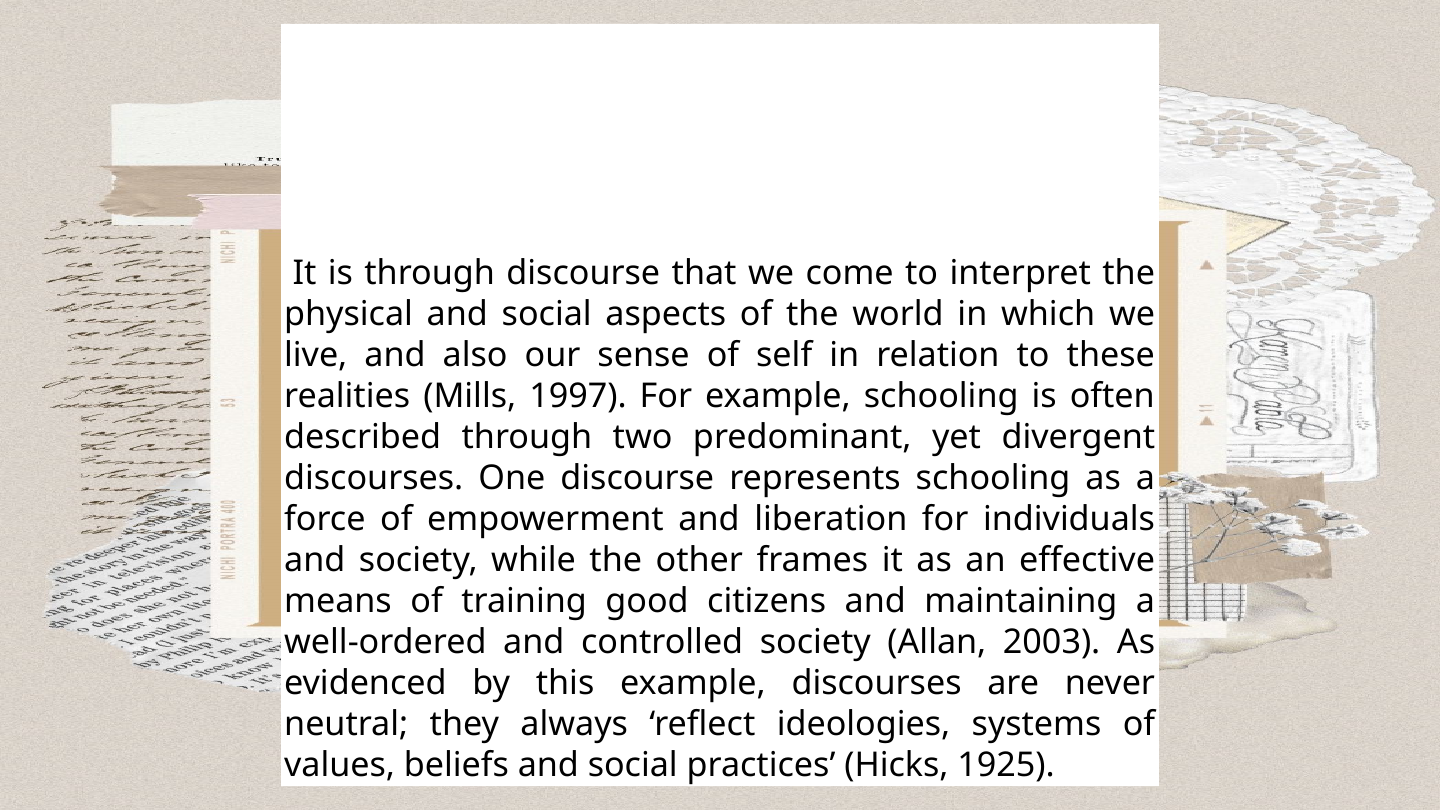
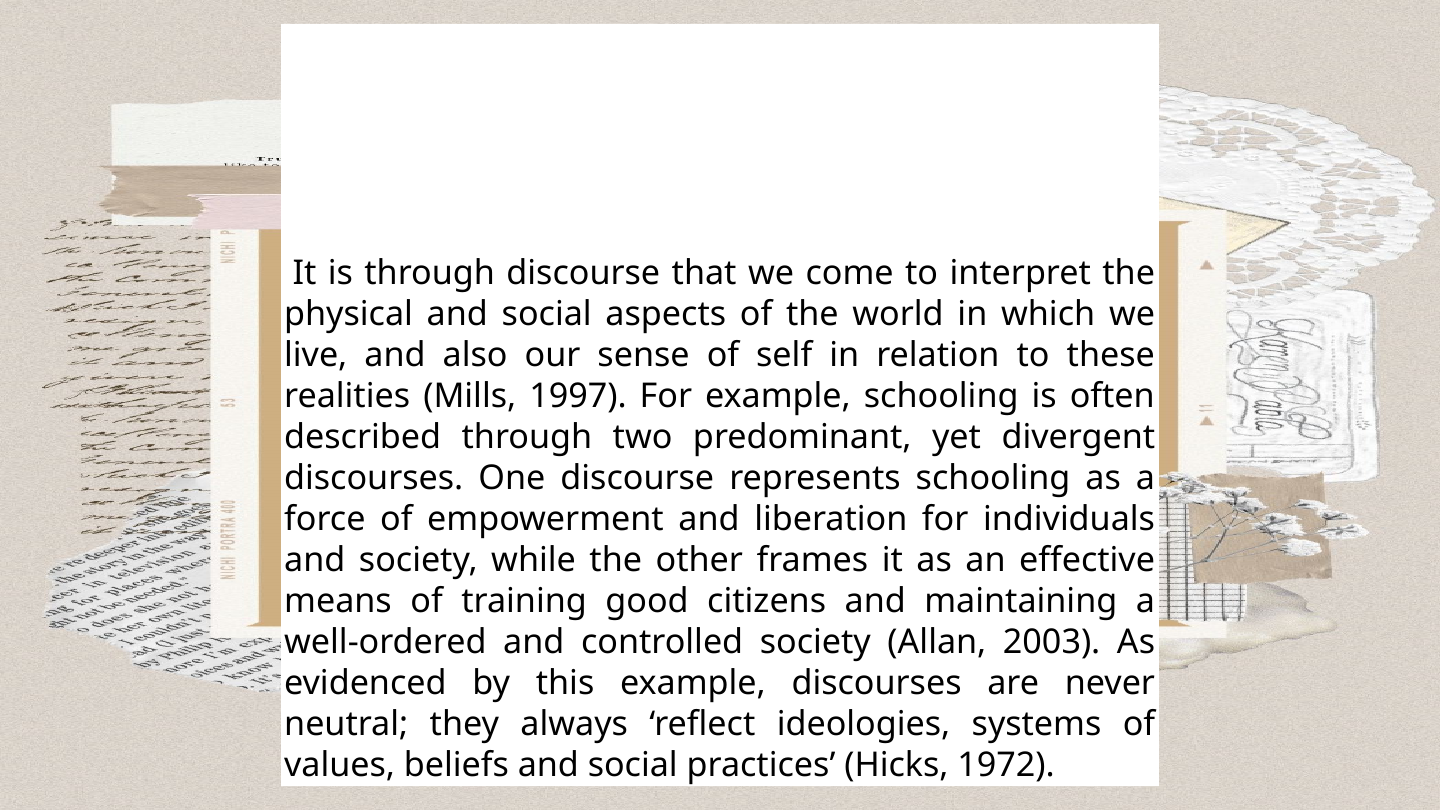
1925: 1925 -> 1972
